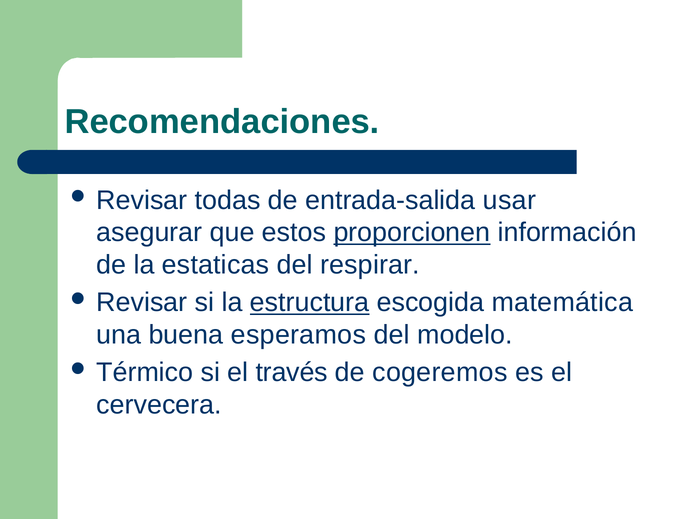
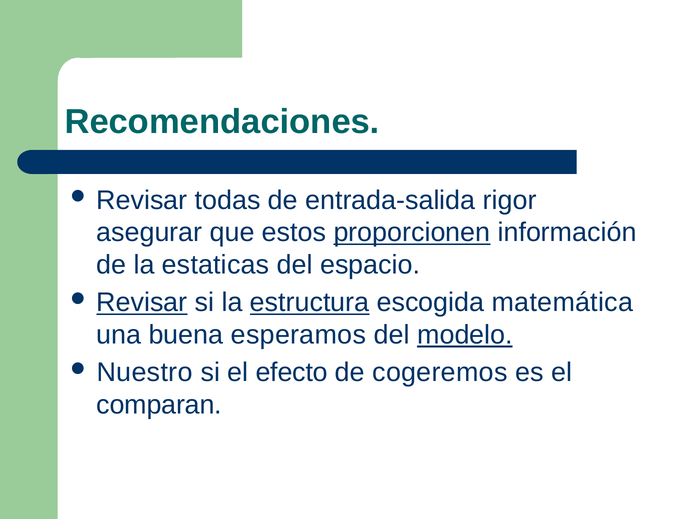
usar: usar -> rigor
respirar: respirar -> espacio
Revisar at (142, 303) underline: none -> present
modelo underline: none -> present
Térmico: Térmico -> Nuestro
través: través -> efecto
cervecera: cervecera -> comparan
